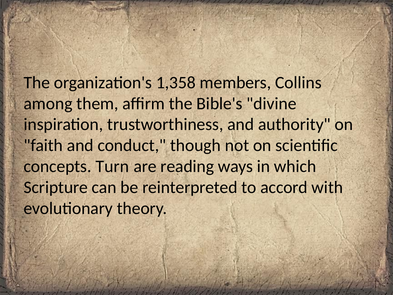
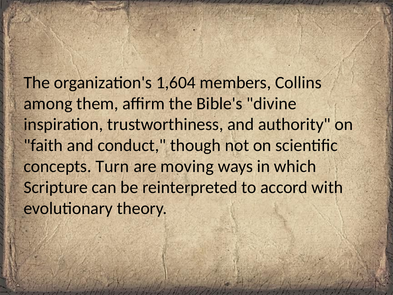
1,358: 1,358 -> 1,604
reading: reading -> moving
